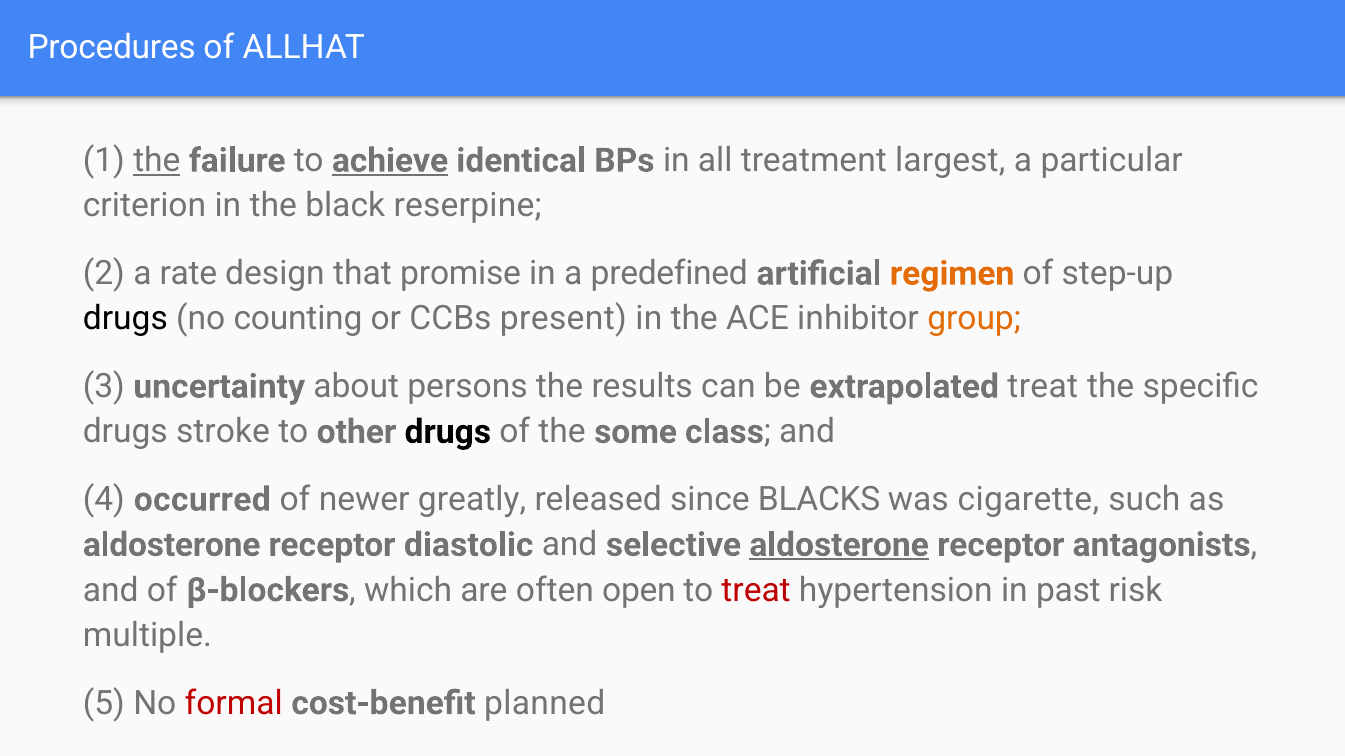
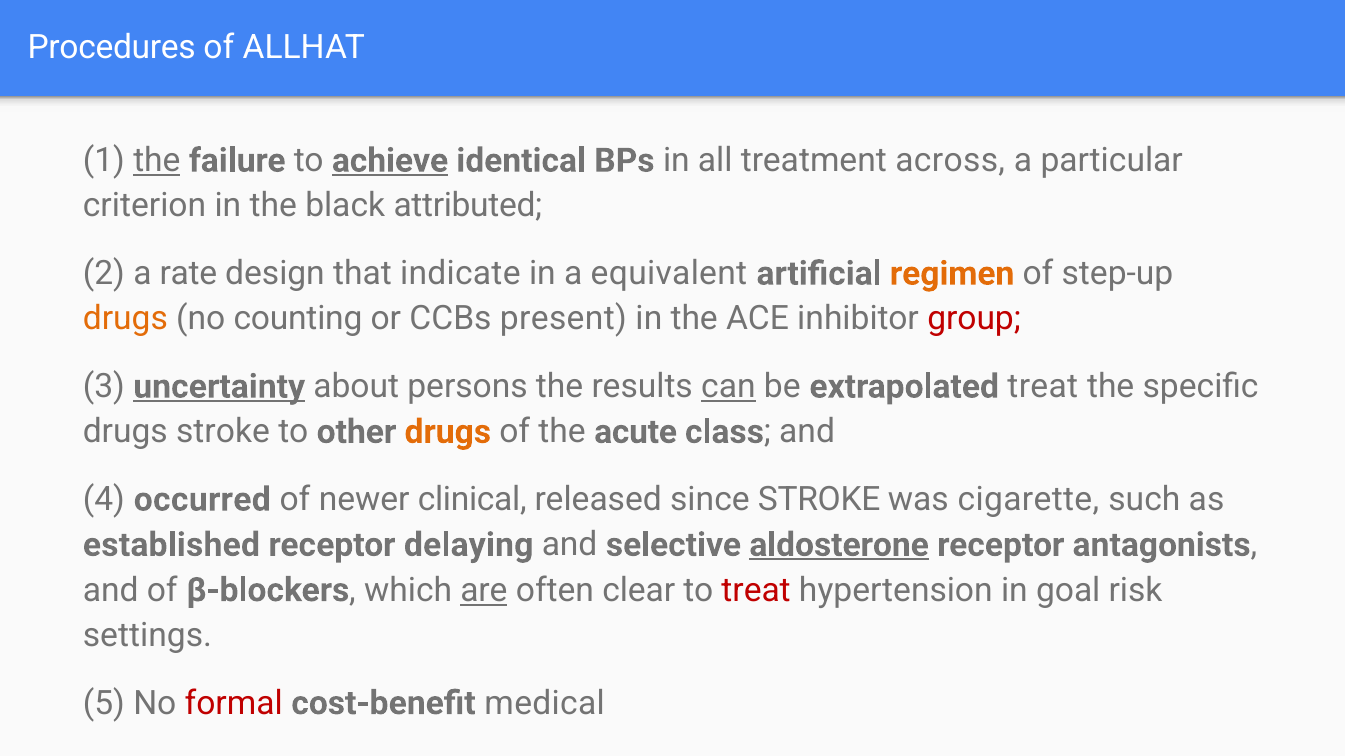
largest: largest -> across
reserpine: reserpine -> attributed
promise: promise -> indicate
predefined: predefined -> equivalent
drugs at (125, 319) colour: black -> orange
group colour: orange -> red
uncertainty underline: none -> present
can underline: none -> present
drugs at (448, 432) colour: black -> orange
some: some -> acute
greatly: greatly -> clinical
since BLACKS: BLACKS -> STROKE
aldosterone at (172, 545): aldosterone -> established
diastolic: diastolic -> delaying
are underline: none -> present
open: open -> clear
past: past -> goal
multiple: multiple -> settings
planned: planned -> medical
